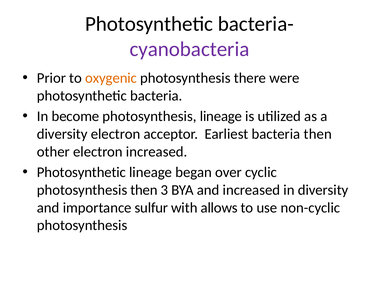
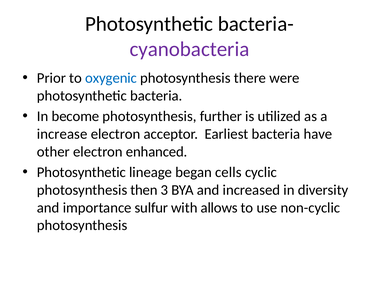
oxygenic colour: orange -> blue
photosynthesis lineage: lineage -> further
diversity at (62, 134): diversity -> increase
bacteria then: then -> have
electron increased: increased -> enhanced
over: over -> cells
